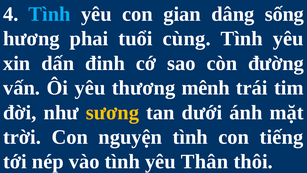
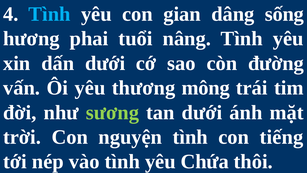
cùng: cùng -> nâng
dấn đinh: đinh -> dưới
mênh: mênh -> mông
sương colour: yellow -> light green
Thân: Thân -> Chứa
